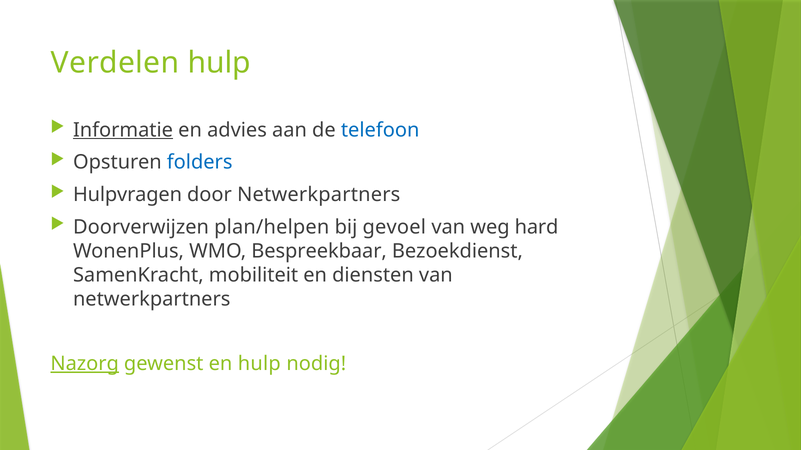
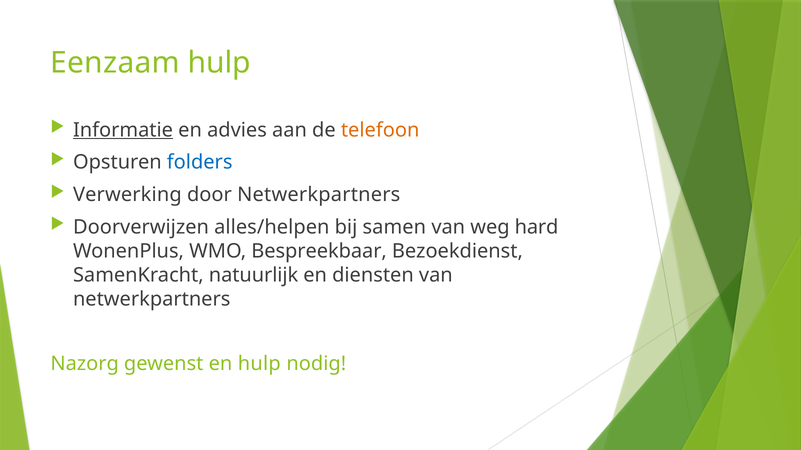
Verdelen: Verdelen -> Eenzaam
telefoon colour: blue -> orange
Hulpvragen: Hulpvragen -> Verwerking
plan/helpen: plan/helpen -> alles/helpen
gevoel: gevoel -> samen
mobiliteit: mobiliteit -> natuurlijk
Nazorg underline: present -> none
